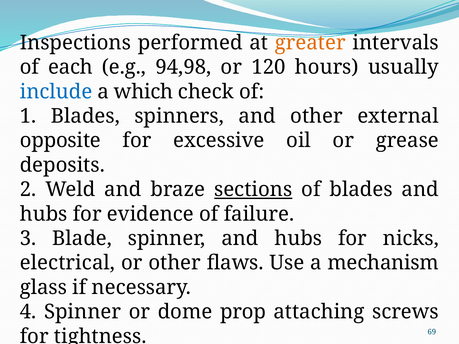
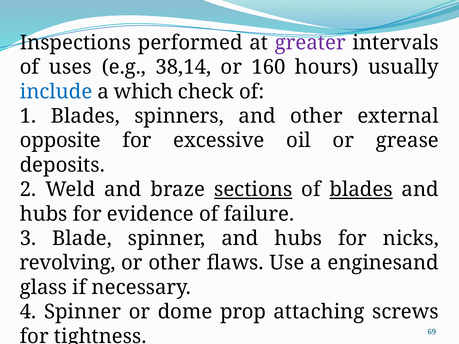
greater colour: orange -> purple
each: each -> uses
94,98: 94,98 -> 38,14
120: 120 -> 160
blades at (361, 190) underline: none -> present
electrical: electrical -> revolving
mechanism: mechanism -> enginesand
